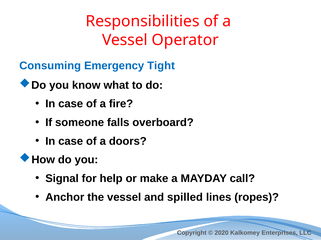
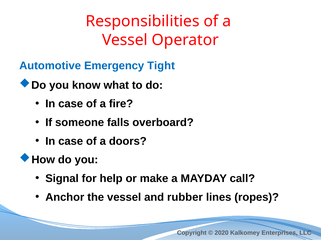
Consuming: Consuming -> Automotive
spilled: spilled -> rubber
